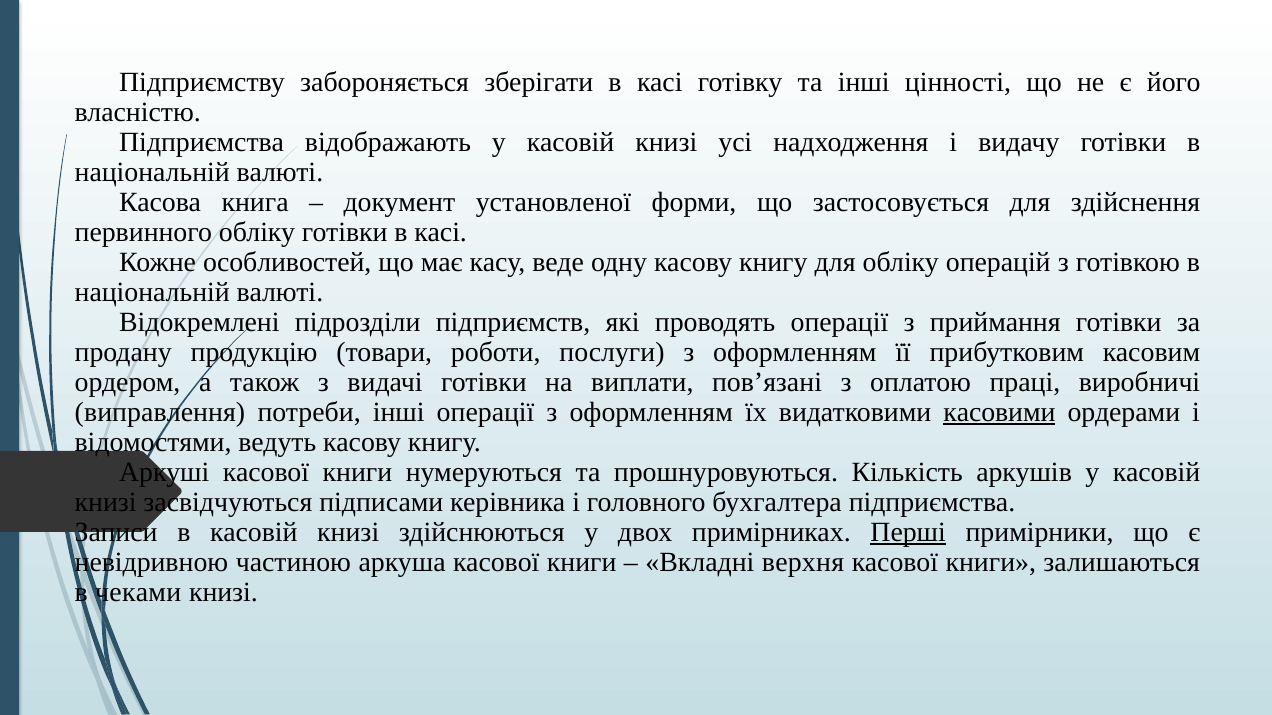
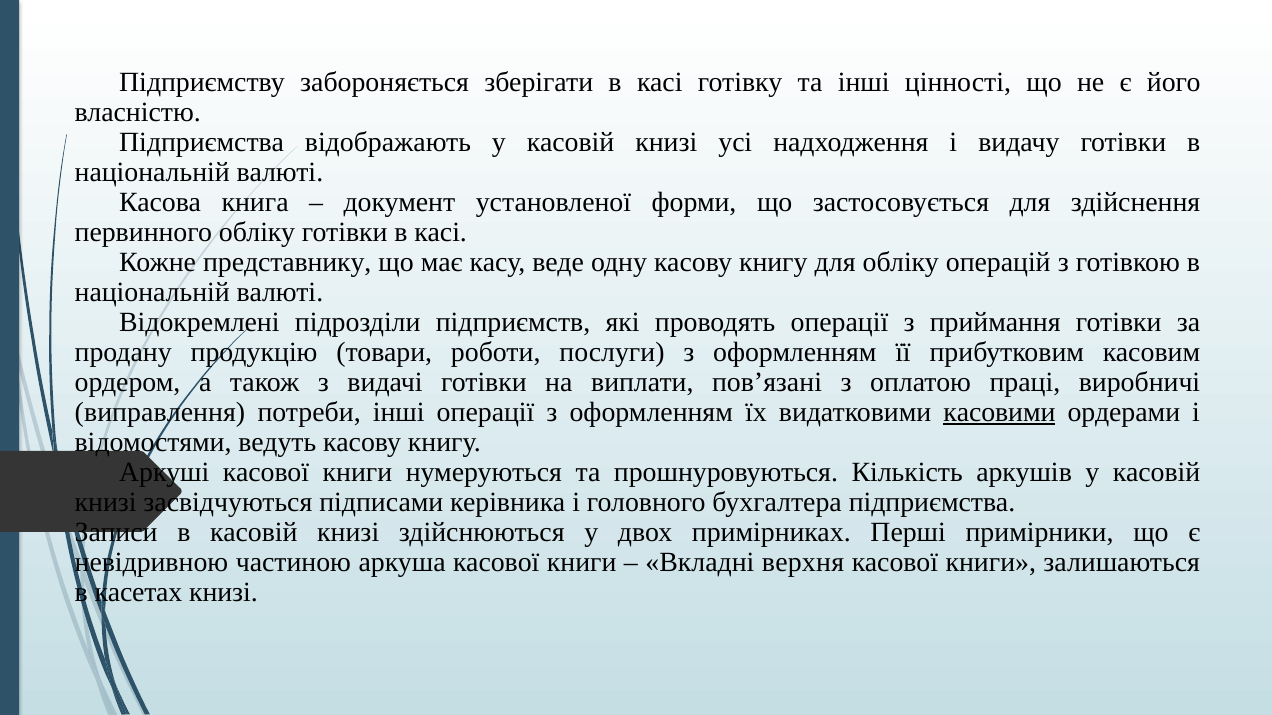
особливостей: особливостей -> представнику
Перші underline: present -> none
чеками: чеками -> касетах
